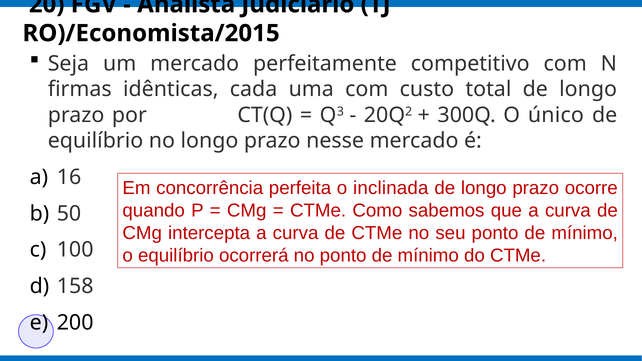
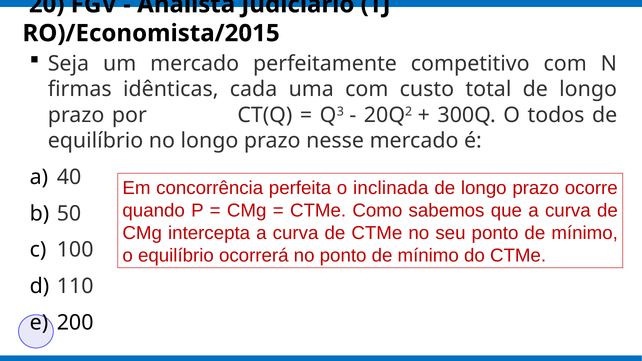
único: único -> todos
16: 16 -> 40
158: 158 -> 110
